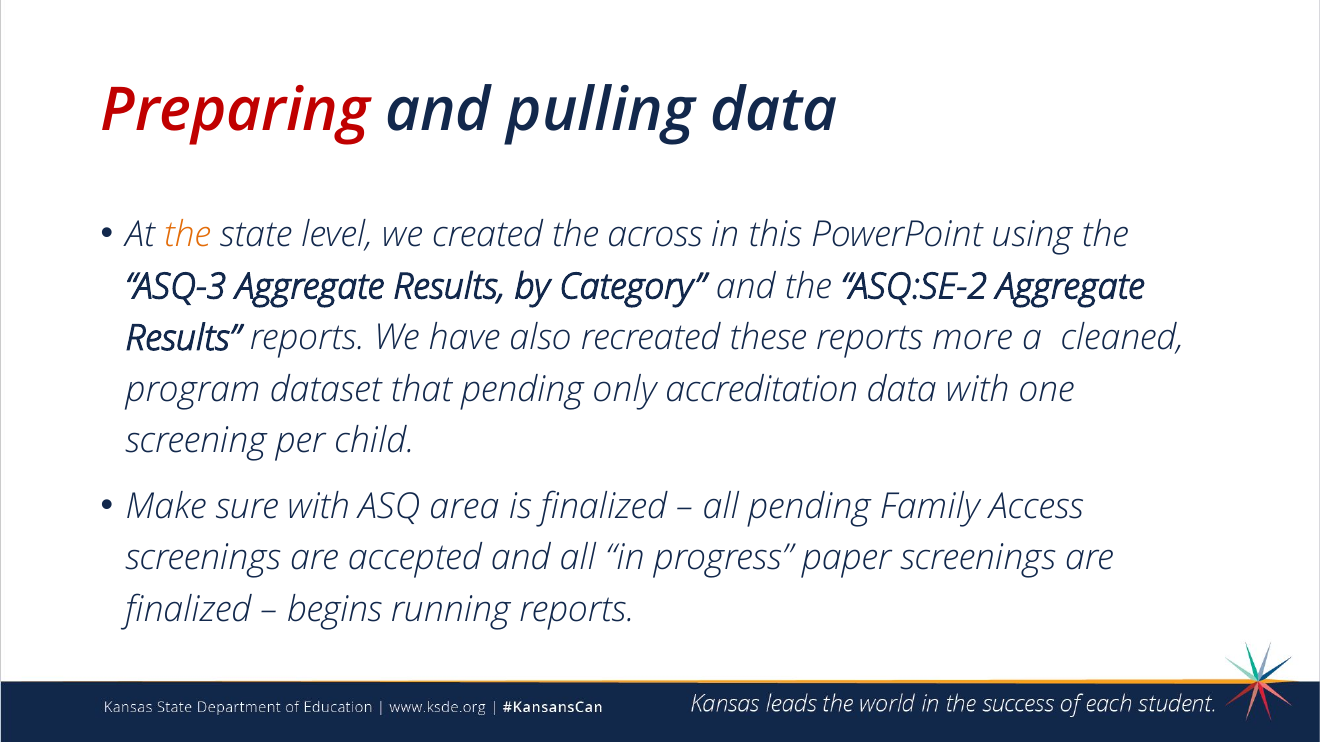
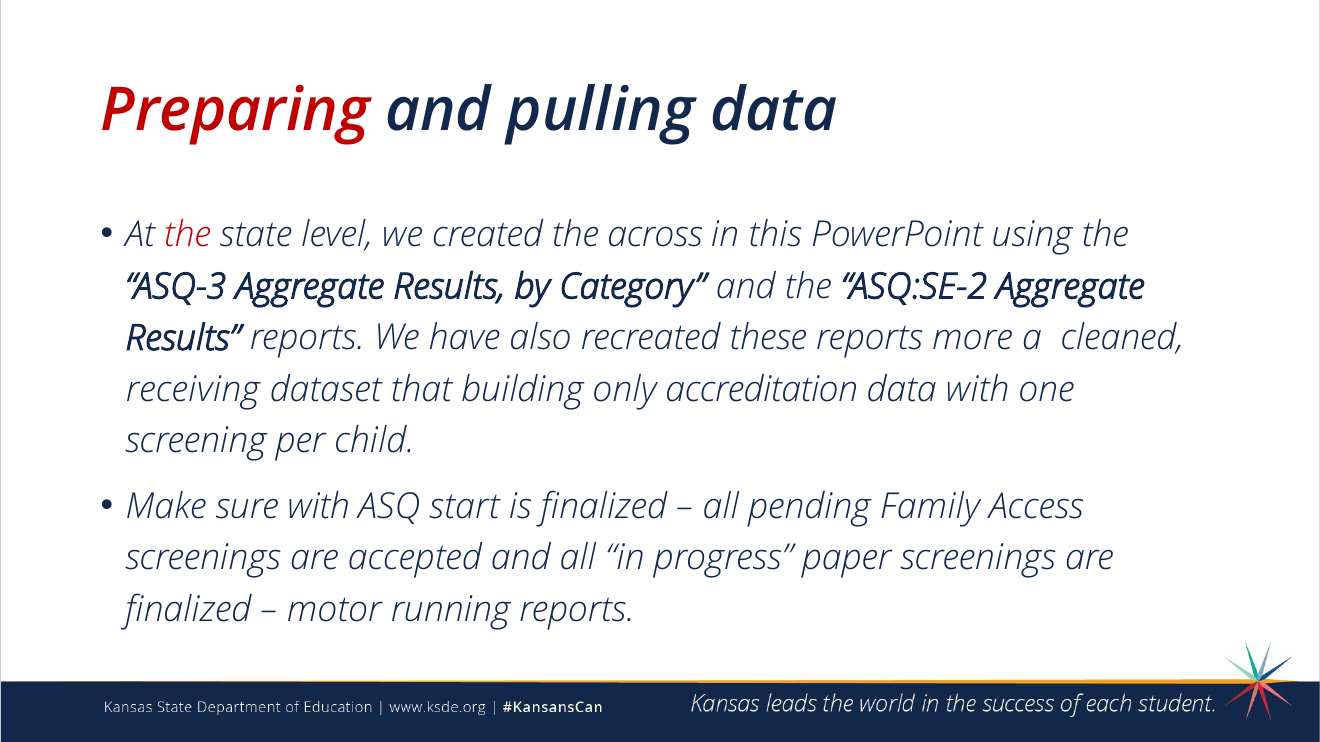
the at (187, 235) colour: orange -> red
program: program -> receiving
that pending: pending -> building
area: area -> start
begins: begins -> motor
